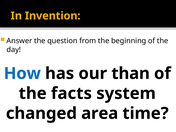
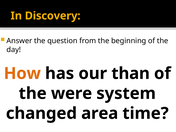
Invention: Invention -> Discovery
How colour: blue -> orange
facts: facts -> were
